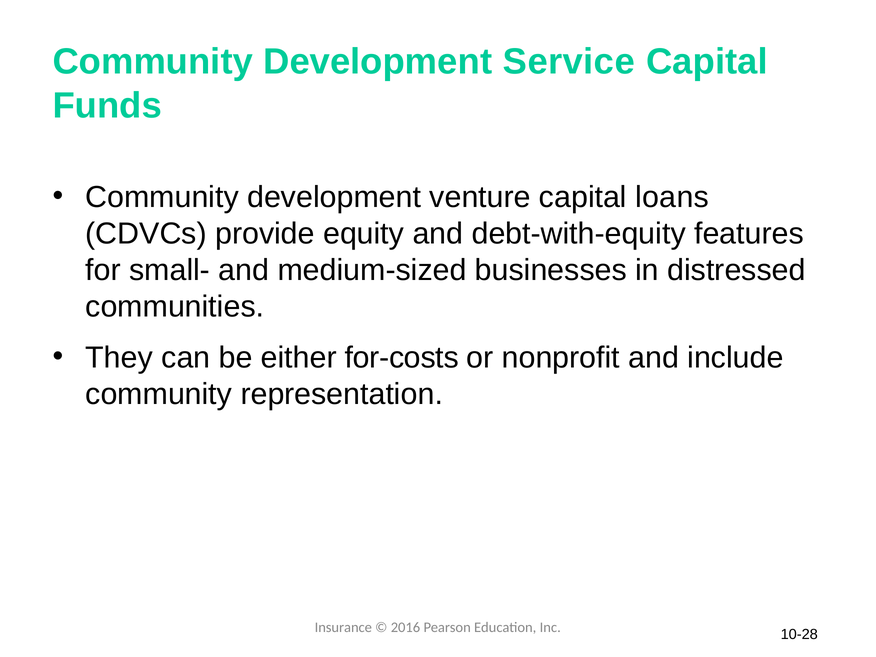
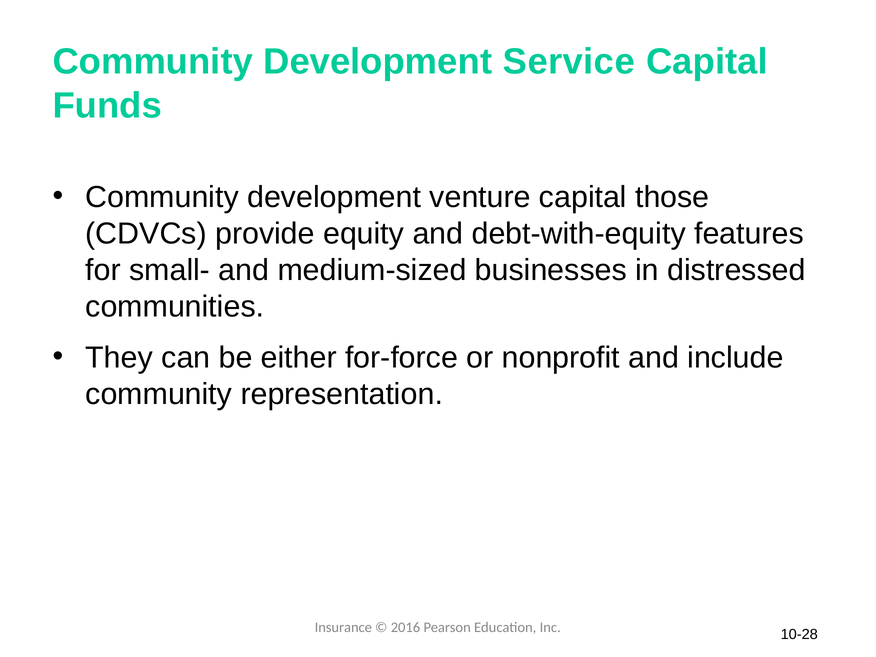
loans: loans -> those
for-costs: for-costs -> for-force
